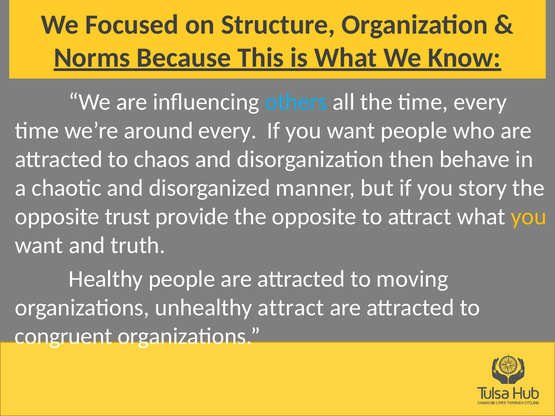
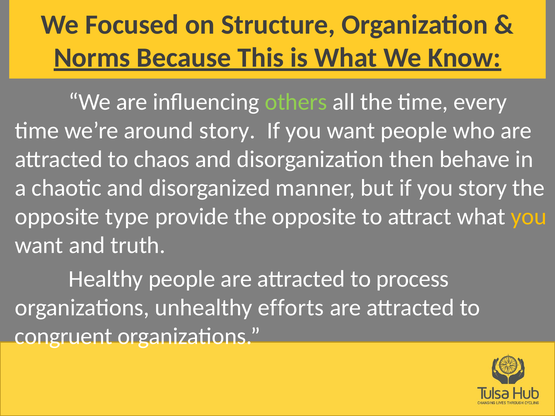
others colour: light blue -> light green
around every: every -> story
trust: trust -> type
moving: moving -> process
unhealthy attract: attract -> efforts
